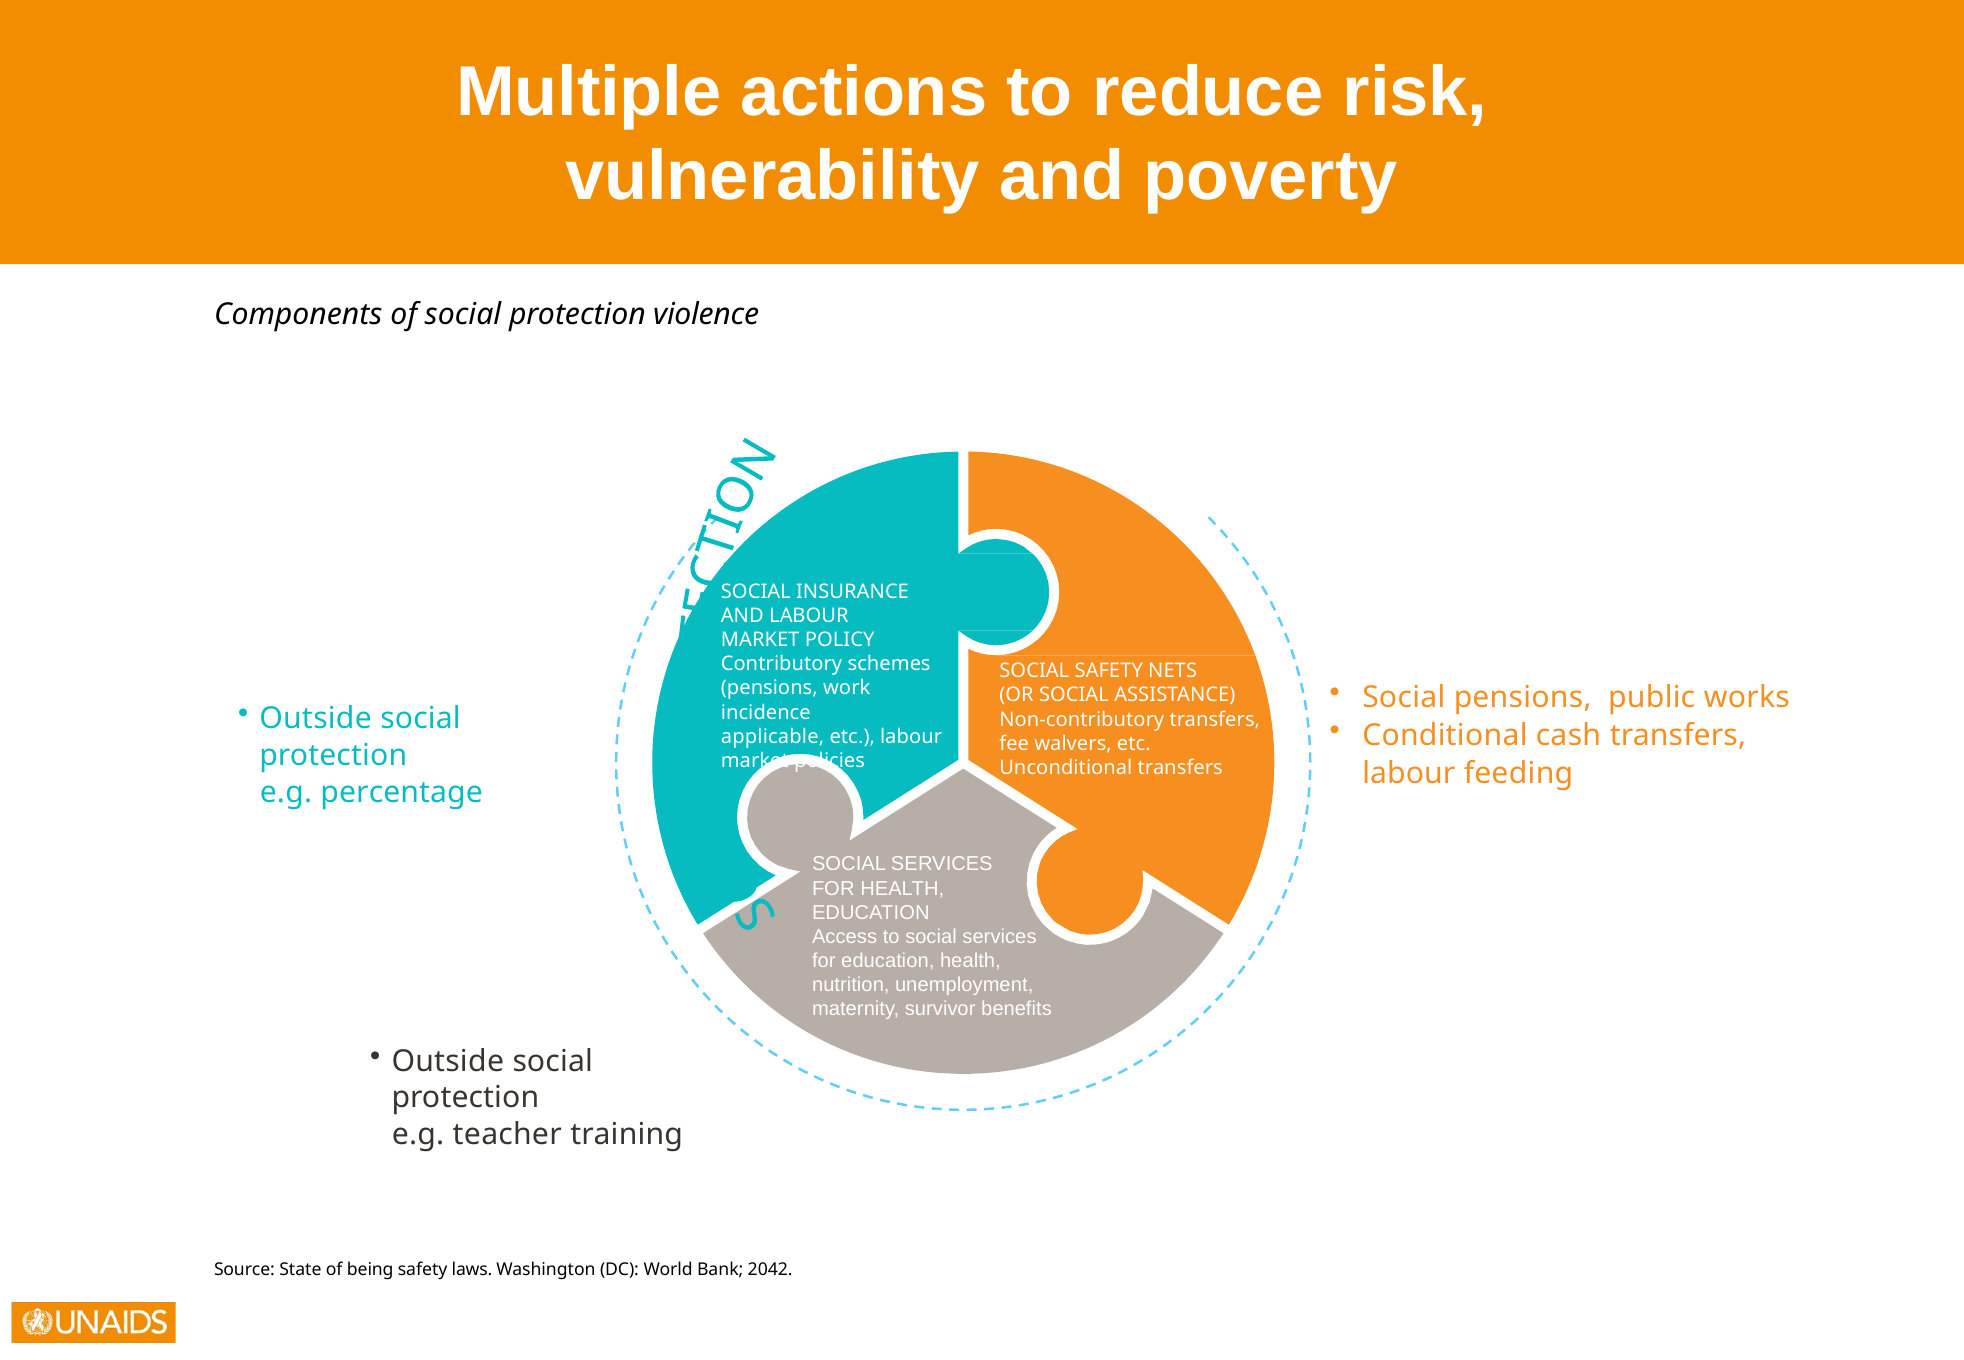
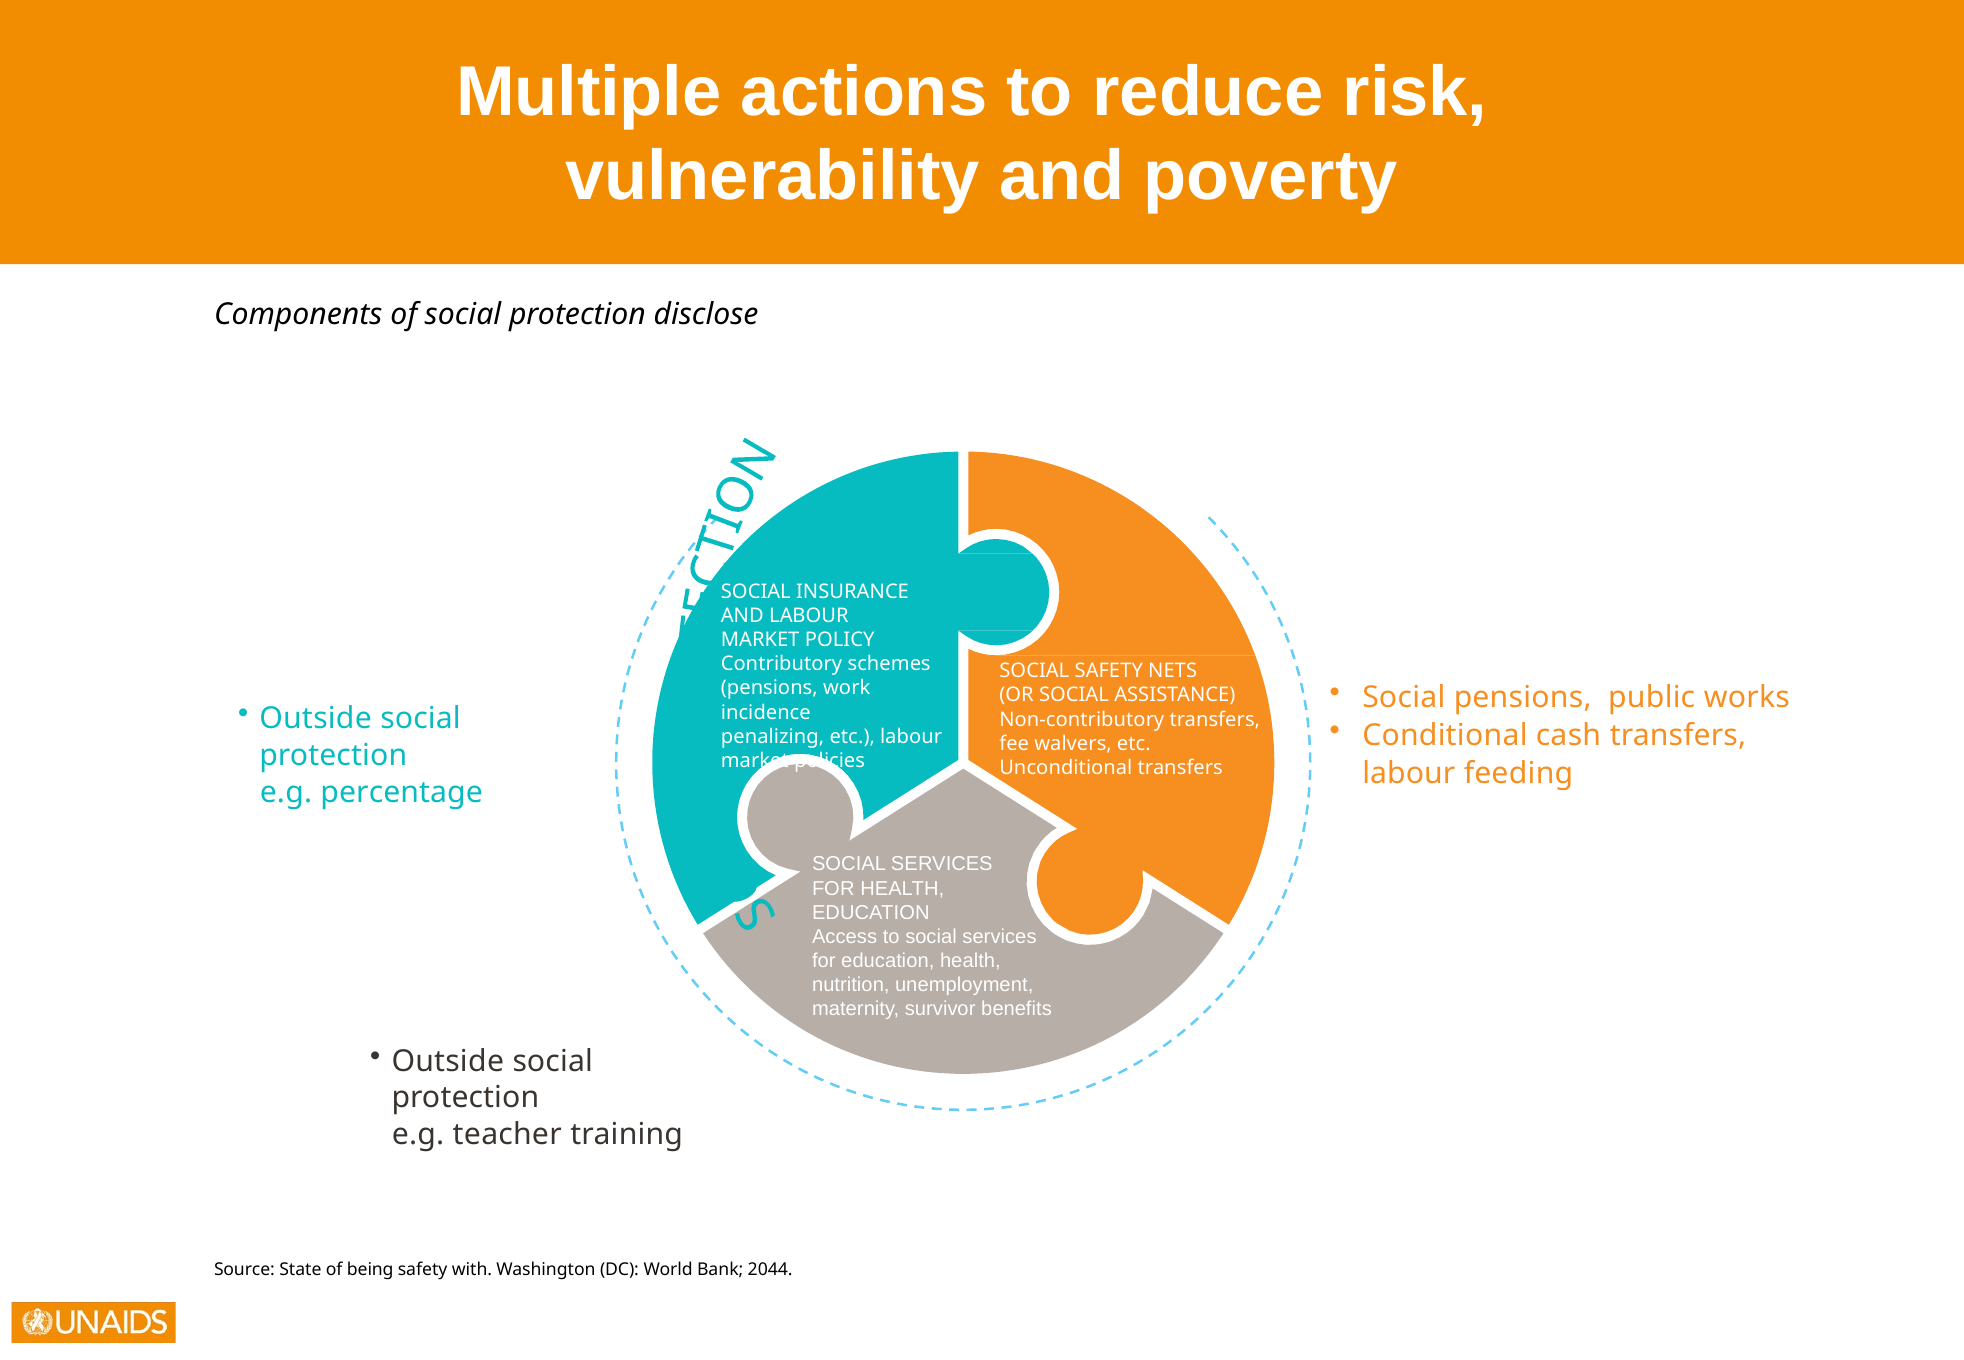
violence: violence -> disclose
applicable: applicable -> penalizing
laws: laws -> with
2042: 2042 -> 2044
